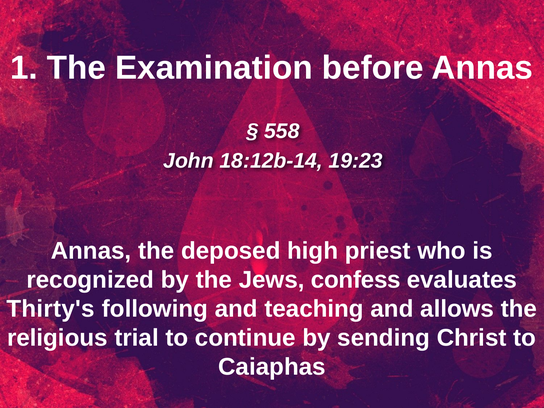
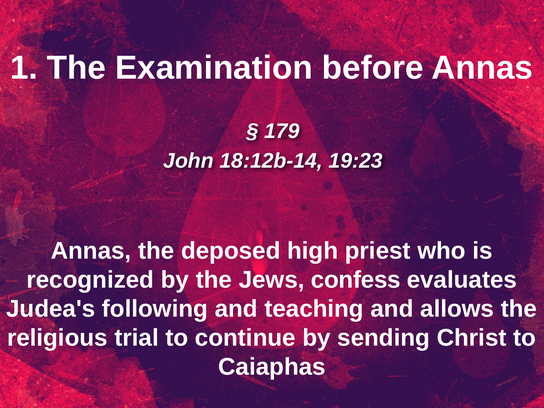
558: 558 -> 179
Thirty's: Thirty's -> Judea's
